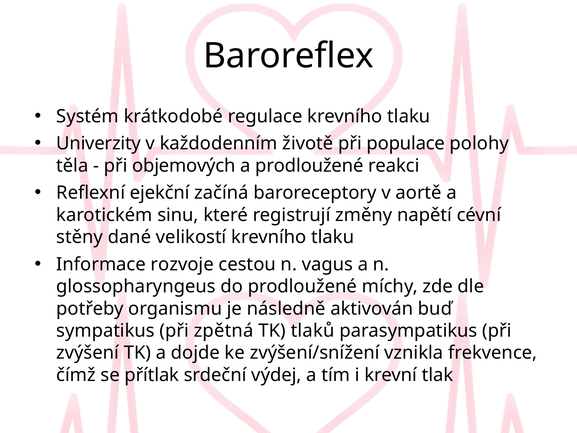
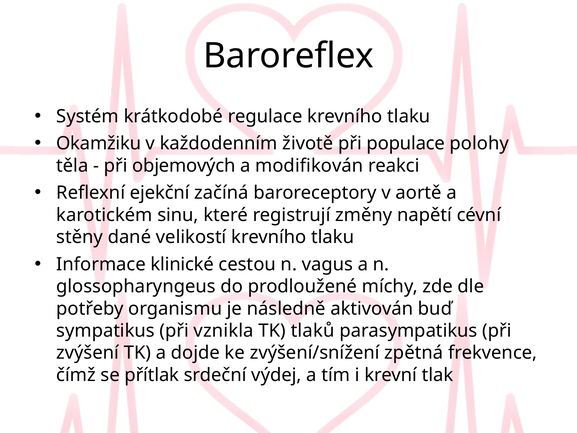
Univerzity: Univerzity -> Okamžiku
a prodloužené: prodloužené -> modifikován
rozvoje: rozvoje -> klinické
zpětná: zpětná -> vznikla
vznikla: vznikla -> zpětná
